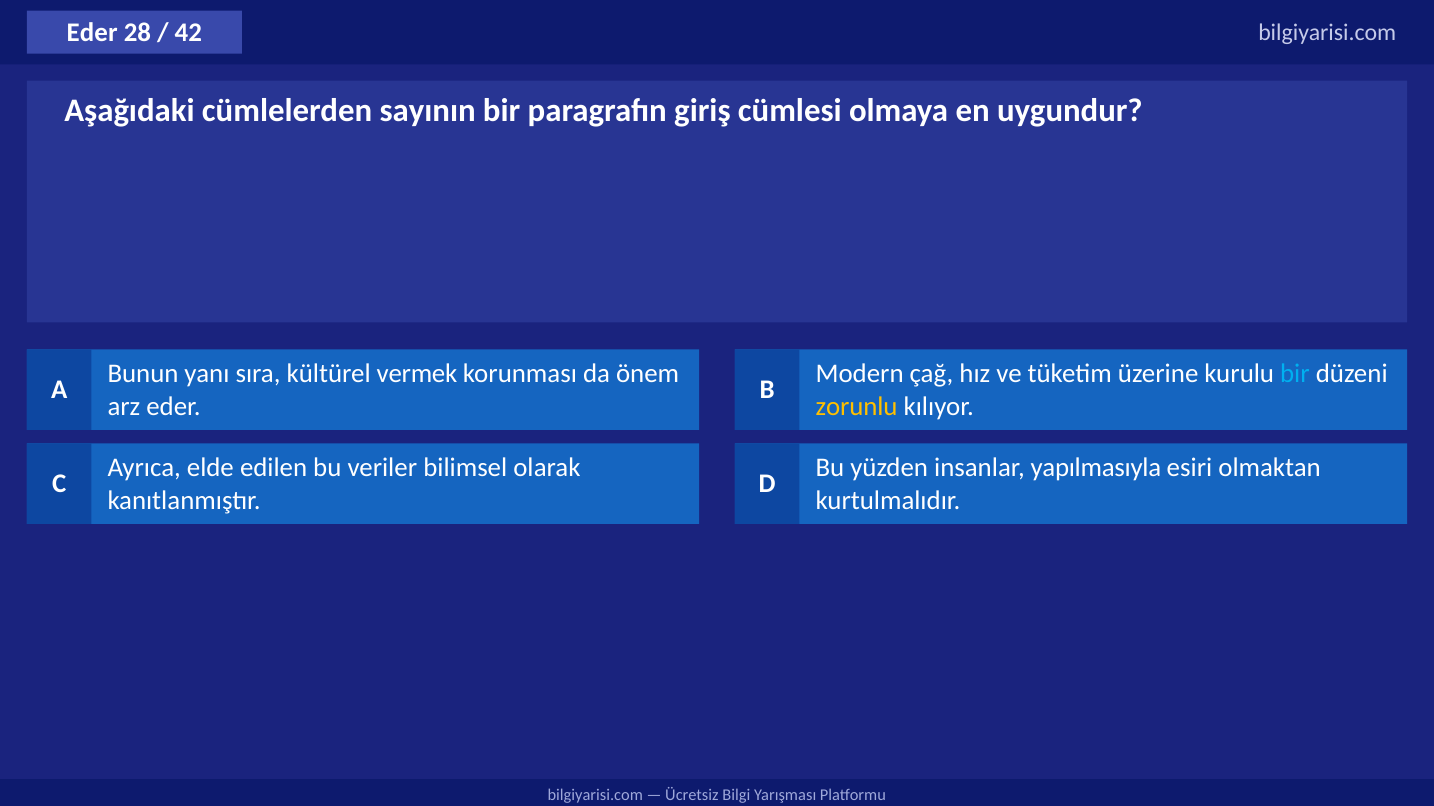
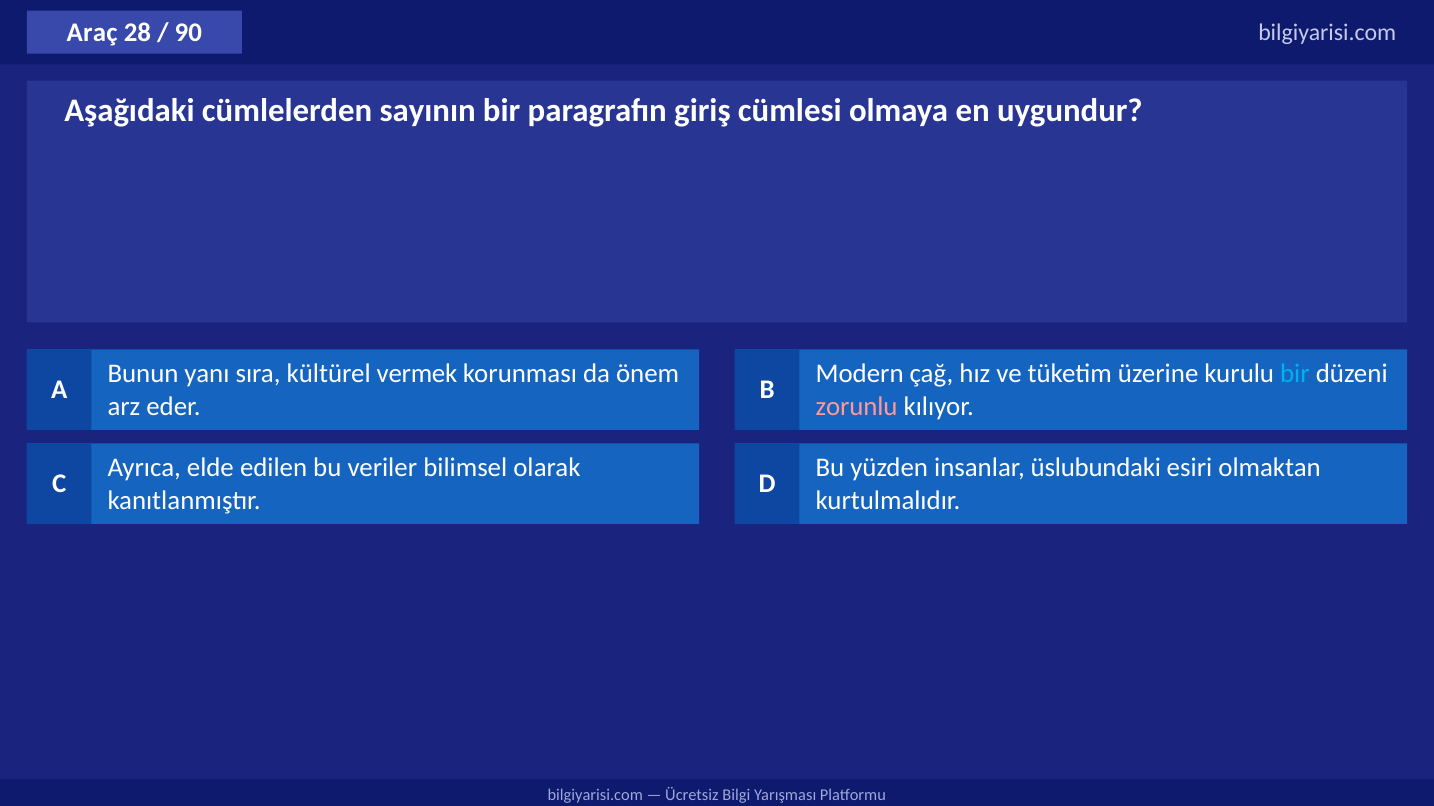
Eder at (92, 33): Eder -> Araç
42: 42 -> 90
zorunlu colour: yellow -> pink
yapılmasıyla: yapılmasıyla -> üslubundaki
